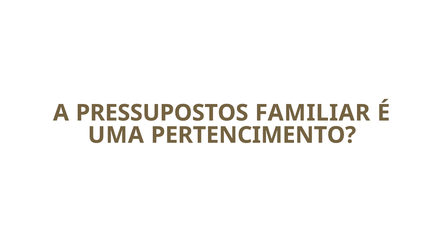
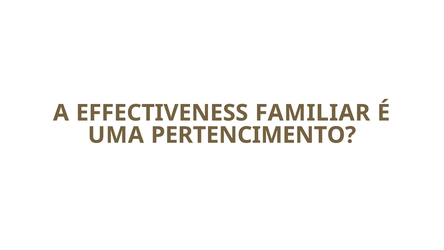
PRESSUPOSTOS: PRESSUPOSTOS -> EFFECTIVENESS
